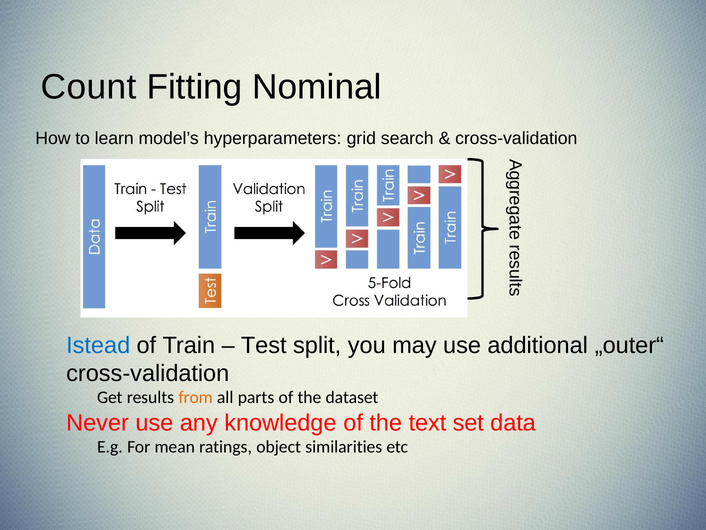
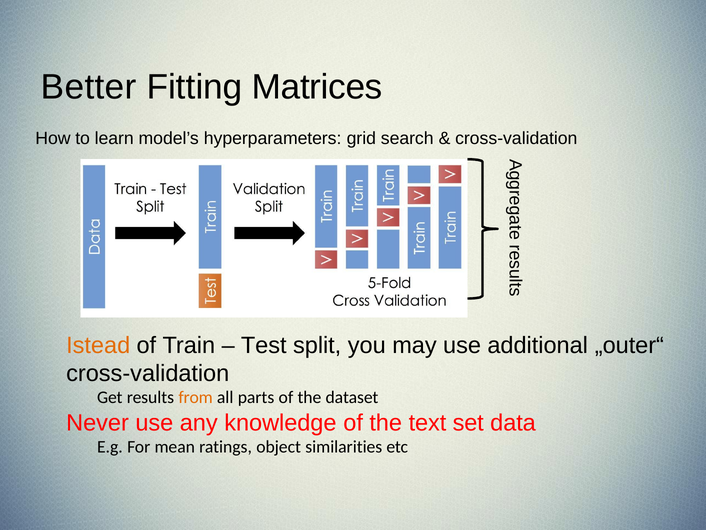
Count: Count -> Better
Nominal: Nominal -> Matrices
Istead colour: blue -> orange
